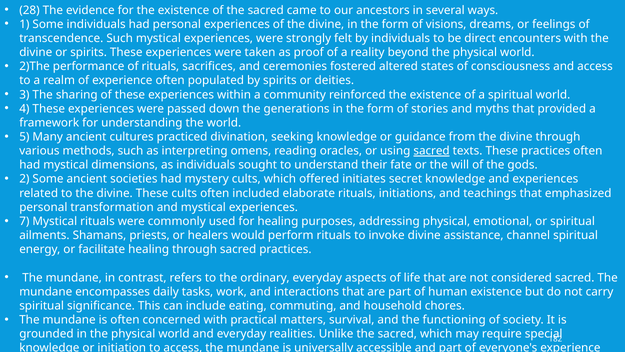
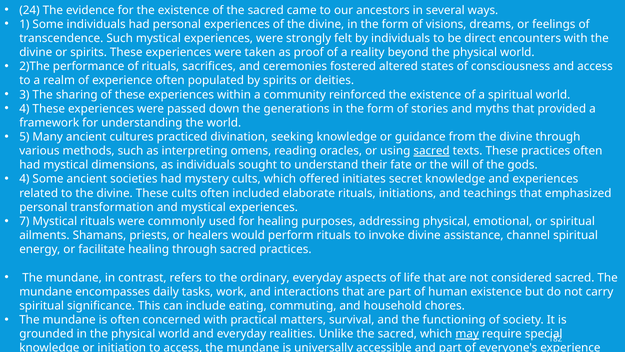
28: 28 -> 24
2 at (24, 179): 2 -> 4
may underline: none -> present
